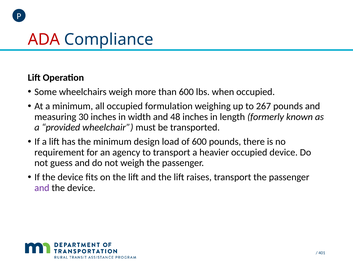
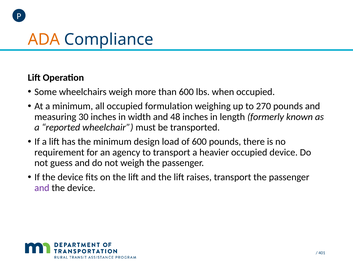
ADA colour: red -> orange
267: 267 -> 270
provided: provided -> reported
